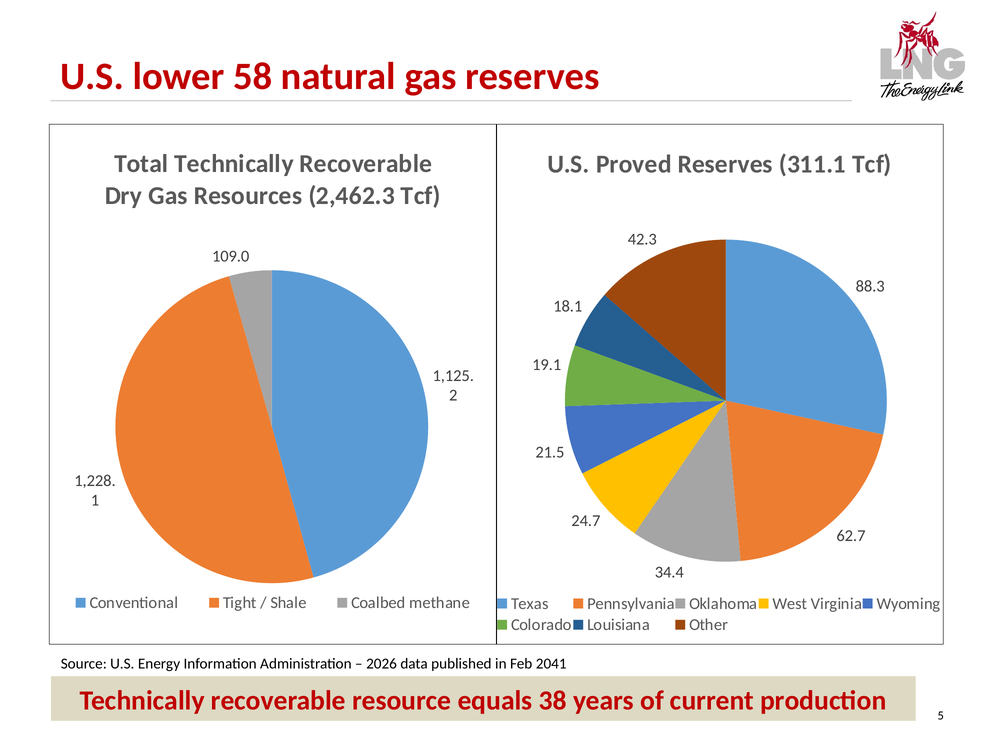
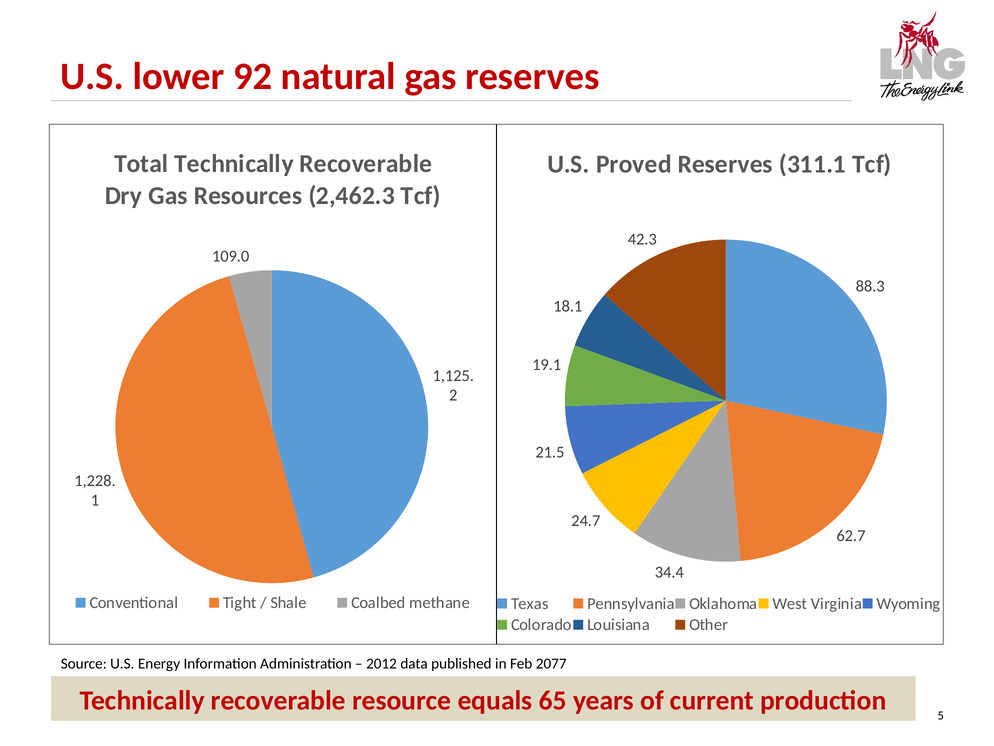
58: 58 -> 92
2026: 2026 -> 2012
2041: 2041 -> 2077
38: 38 -> 65
